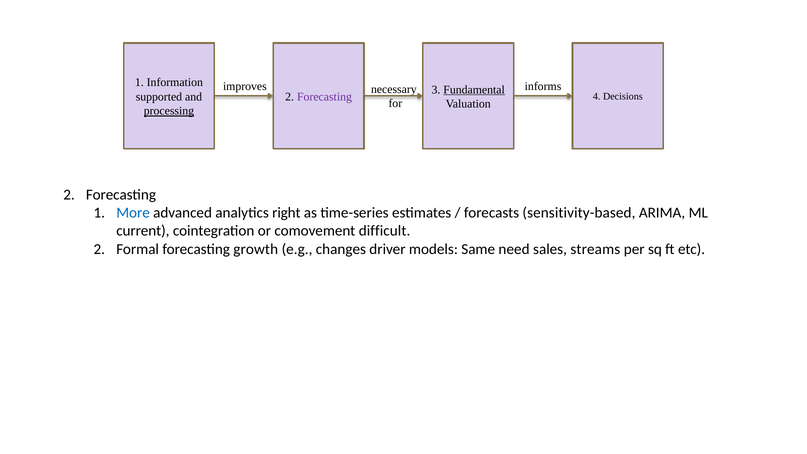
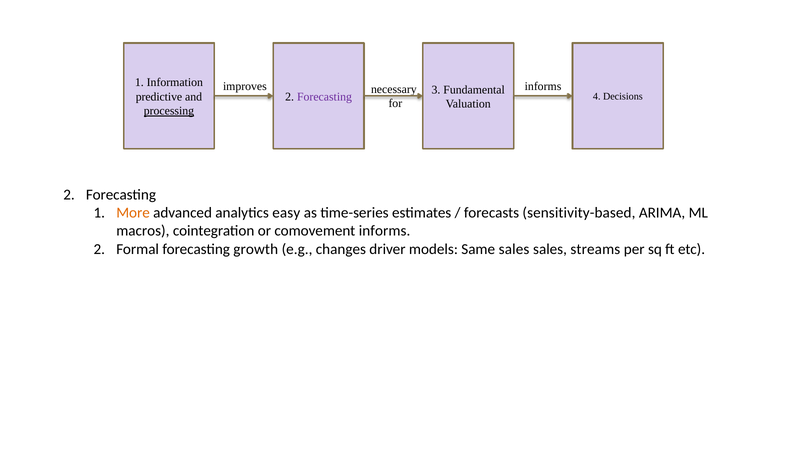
Fundamental underline: present -> none
supported: supported -> predictive
More colour: blue -> orange
right: right -> easy
current: current -> macros
comovement difficult: difficult -> informs
Same need: need -> sales
